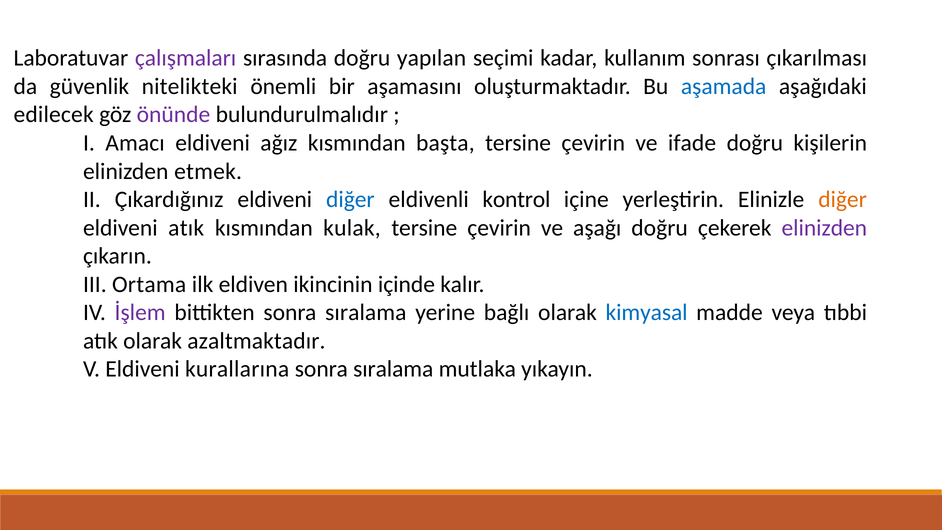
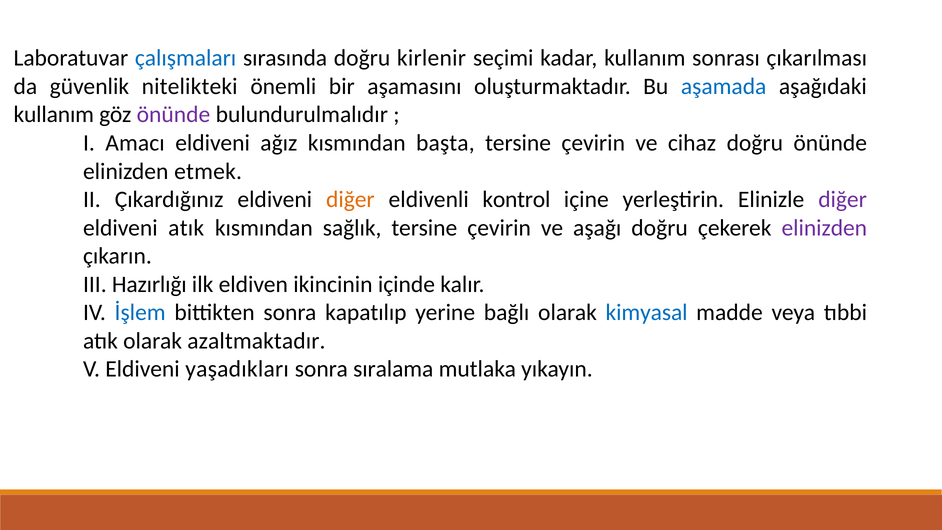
çalışmaları colour: purple -> blue
yapılan: yapılan -> kirlenir
edilecek at (54, 115): edilecek -> kullanım
ifade: ifade -> cihaz
doğru kişilerin: kişilerin -> önünde
diğer at (350, 199) colour: blue -> orange
diğer at (843, 199) colour: orange -> purple
kulak: kulak -> sağlık
Ortama: Ortama -> Hazırlığı
İşlem colour: purple -> blue
bittikten sonra sıralama: sıralama -> kapatılıp
kurallarına: kurallarına -> yaşadıkları
